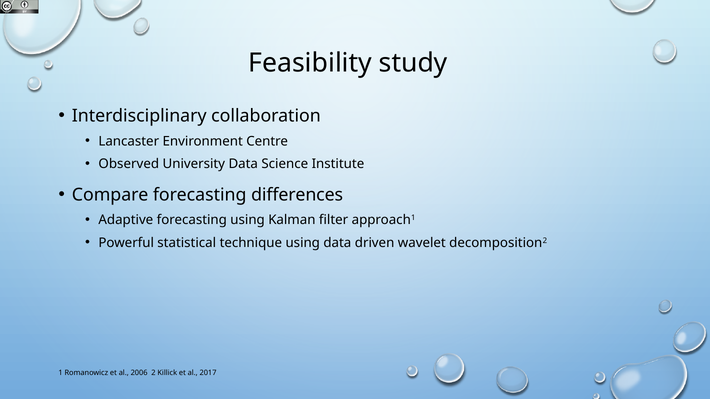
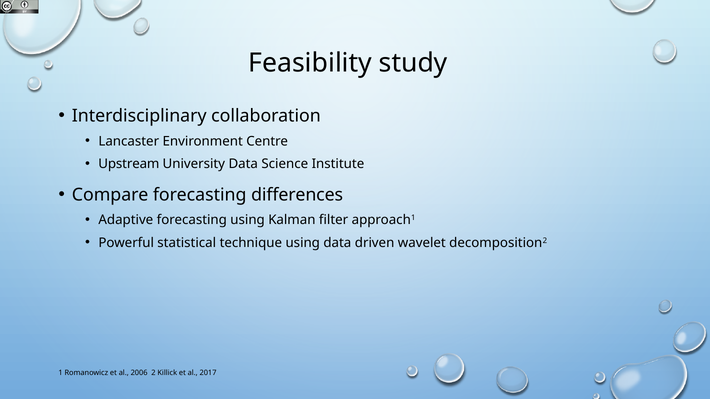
Observed: Observed -> Upstream
